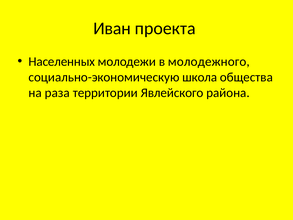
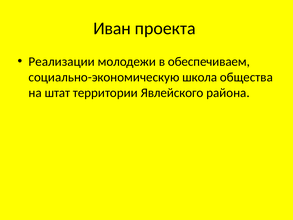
Населенных: Населенных -> Реализации
молодежного: молодежного -> обеспечиваем
раза: раза -> штат
